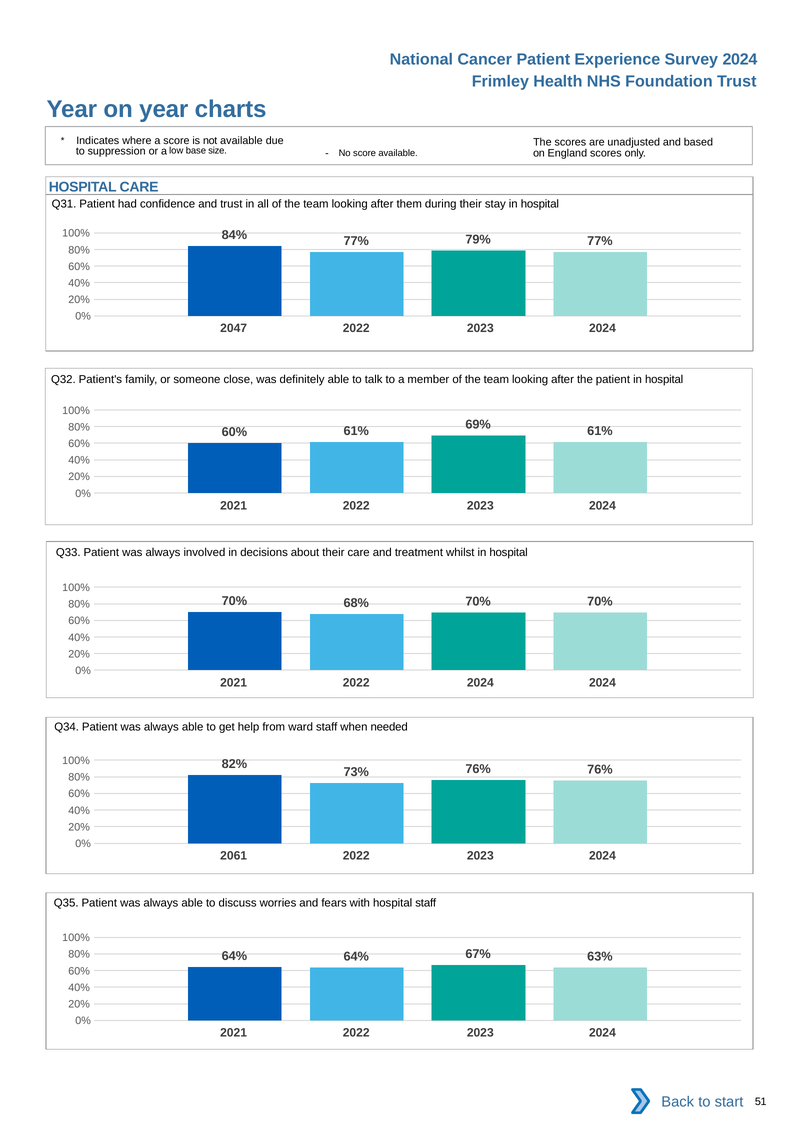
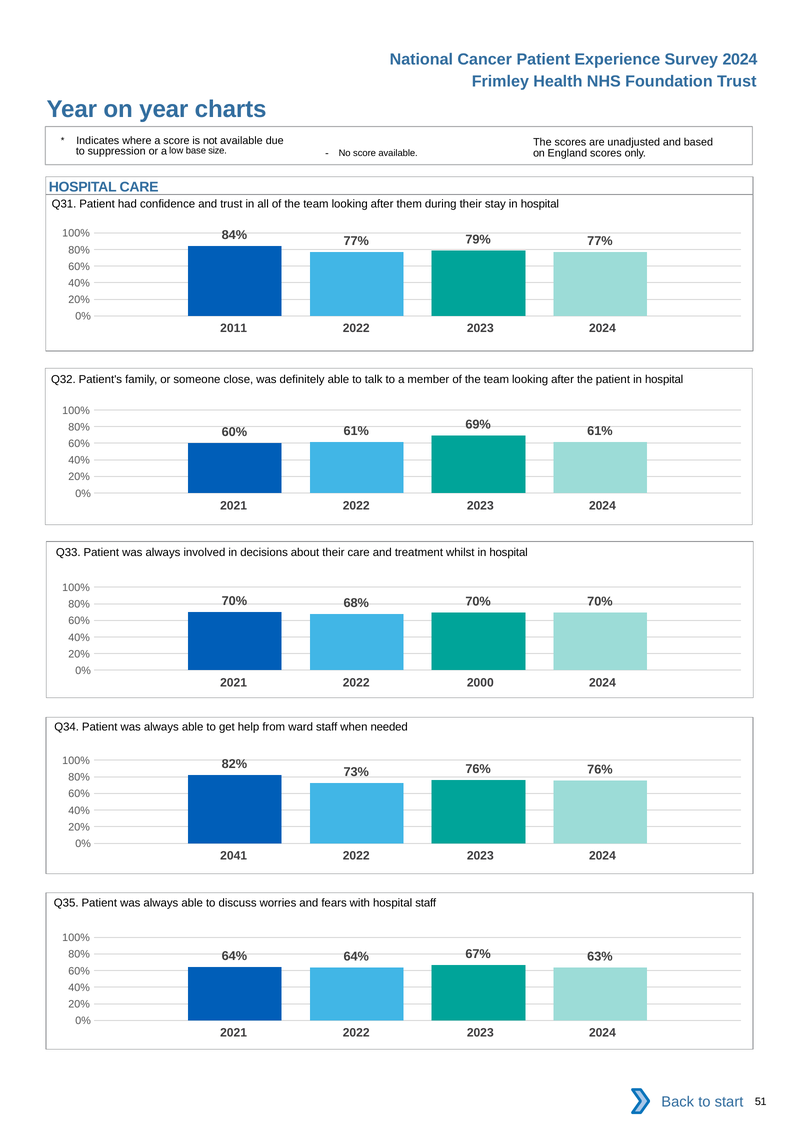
2047: 2047 -> 2011
2022 2024: 2024 -> 2000
2061: 2061 -> 2041
